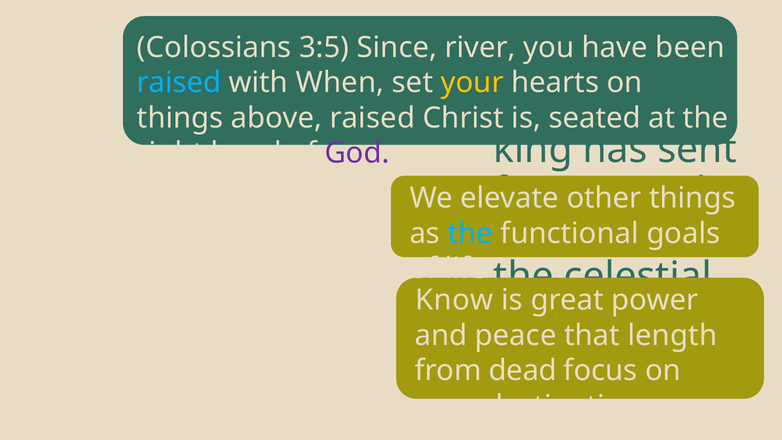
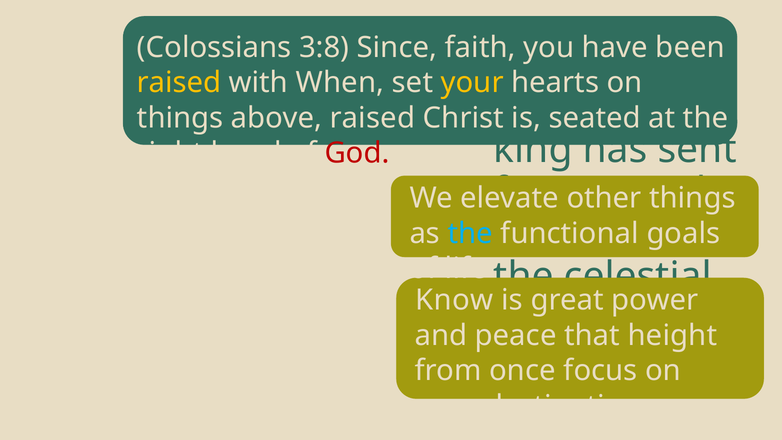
3:5: 3:5 -> 3:8
river: river -> faith
raised at (179, 83) colour: light blue -> yellow
God colour: purple -> red
length: length -> height
dead: dead -> once
